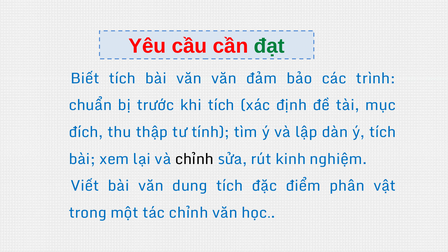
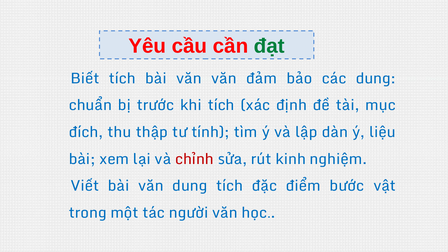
các trình: trình -> dung
ý tích: tích -> liệu
chỉnh at (194, 159) colour: black -> red
phân: phân -> bước
tác chỉnh: chỉnh -> người
